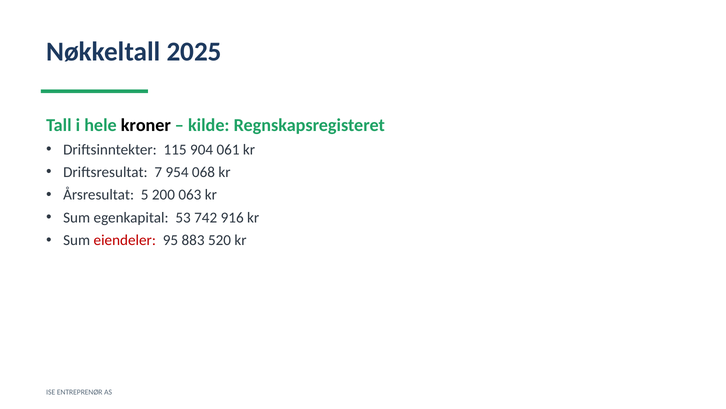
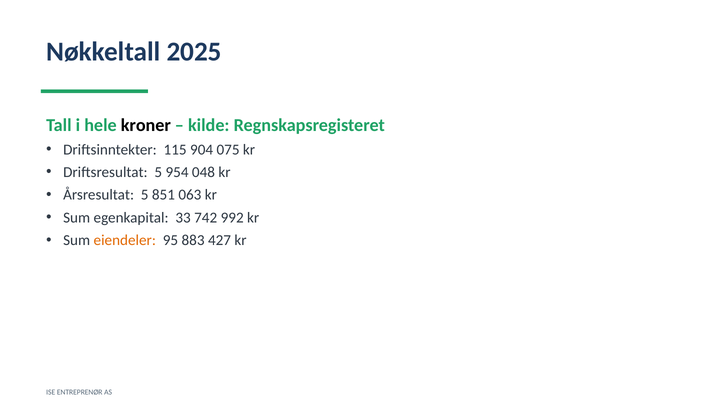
061: 061 -> 075
Driftsresultat 7: 7 -> 5
068: 068 -> 048
200: 200 -> 851
53: 53 -> 33
916: 916 -> 992
eiendeler colour: red -> orange
520: 520 -> 427
